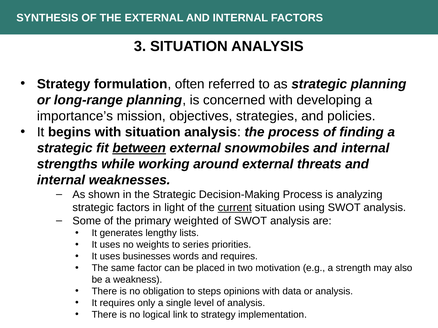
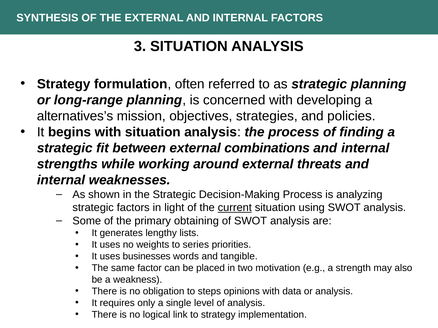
importance’s: importance’s -> alternatives’s
between underline: present -> none
snowmobiles: snowmobiles -> combinations
weighted: weighted -> obtaining
and requires: requires -> tangible
